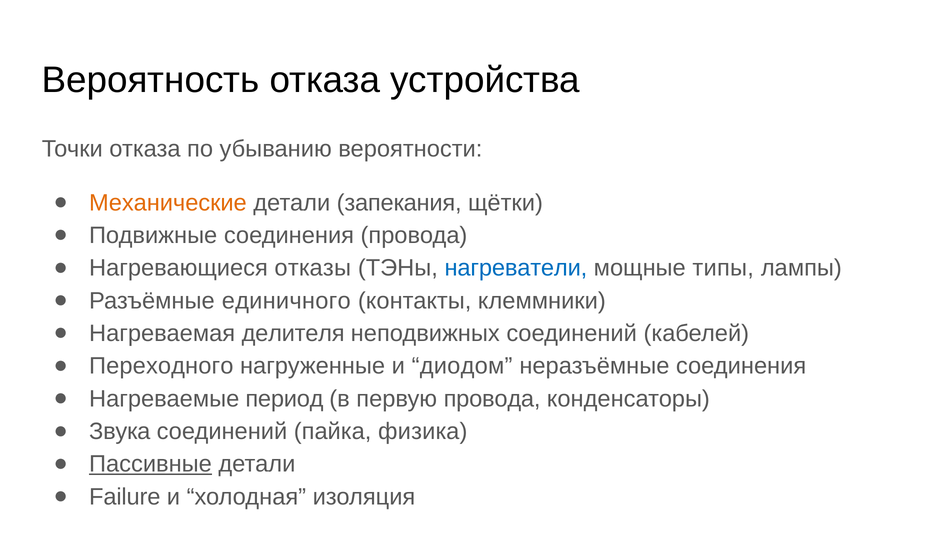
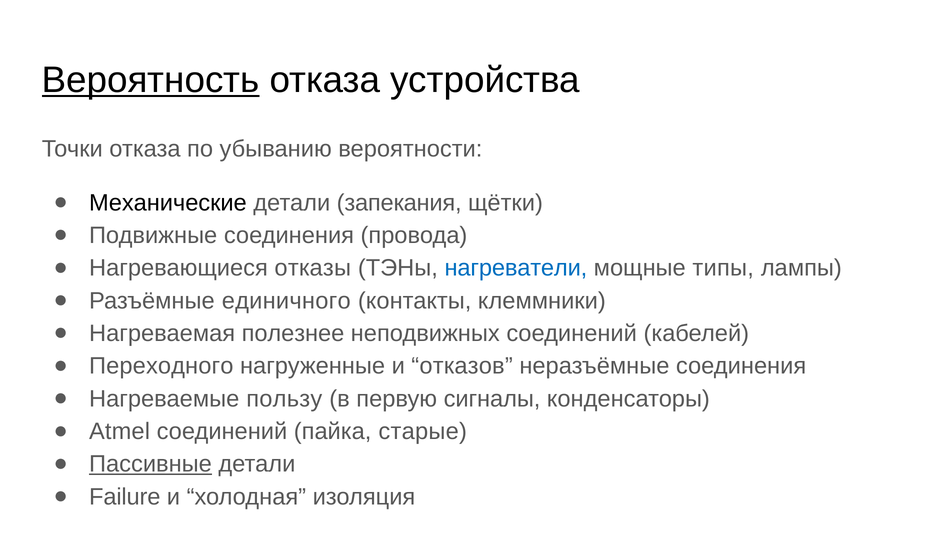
Вероятность underline: none -> present
Механические colour: orange -> black
делителя: делителя -> полезнее
диодом: диодом -> отказов
период: период -> пользу
первую провода: провода -> сигналы
Звука: Звука -> Atmel
физика: физика -> старые
